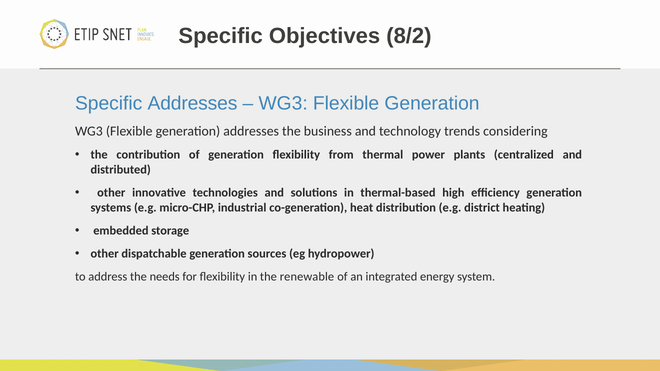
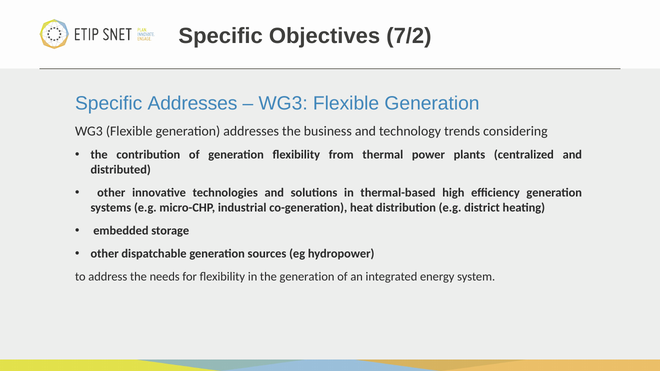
8/2: 8/2 -> 7/2
the renewable: renewable -> generation
